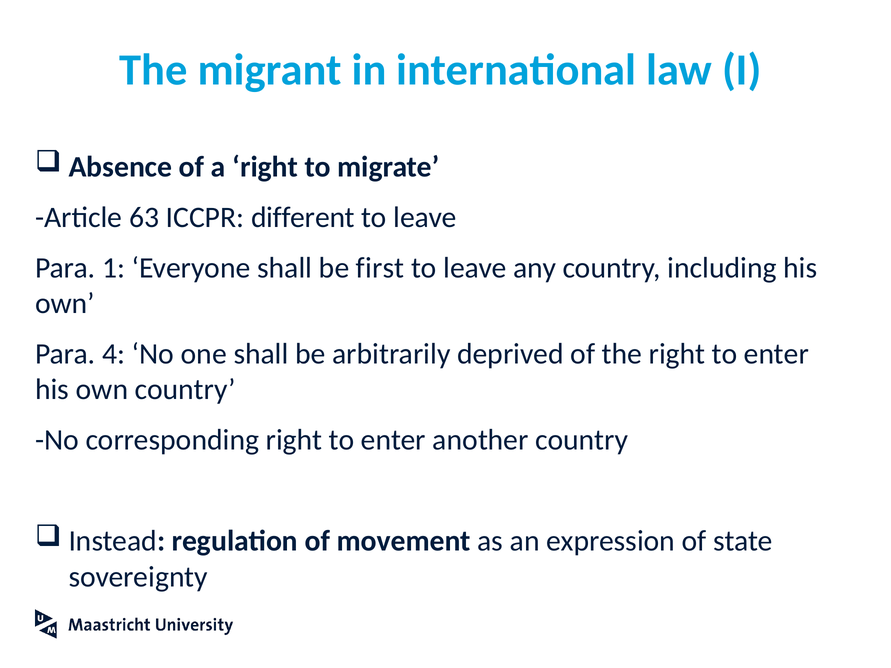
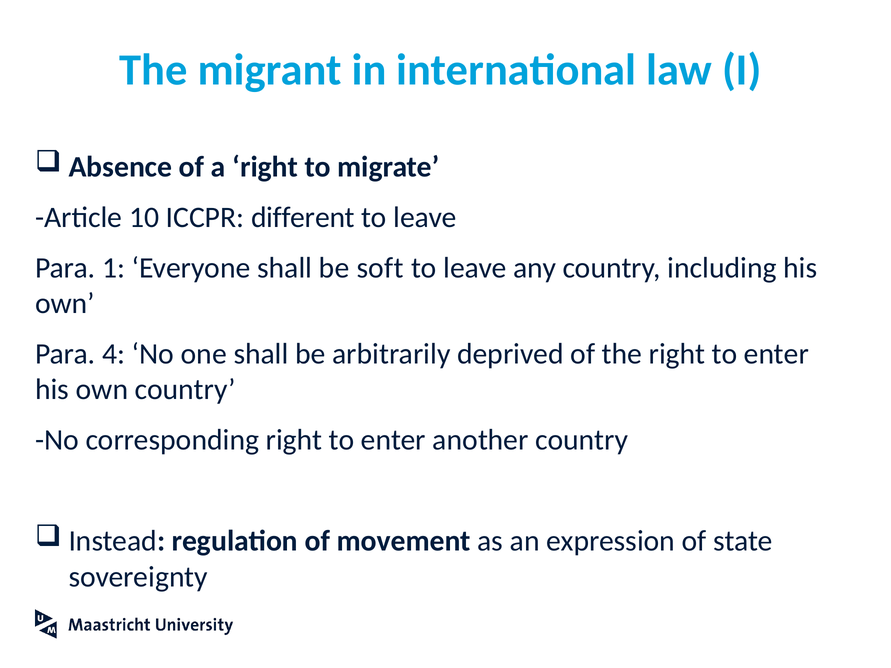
63: 63 -> 10
first: first -> soft
